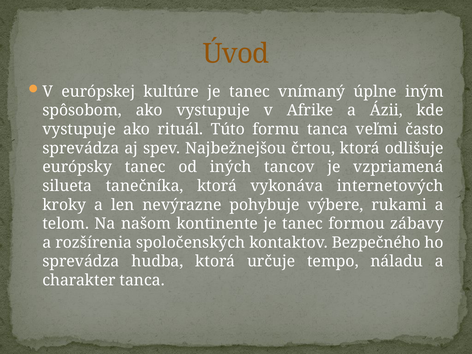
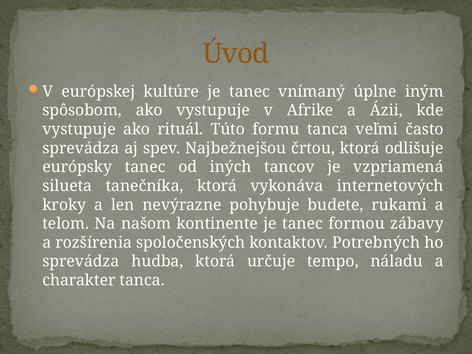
výbere: výbere -> budete
Bezpečného: Bezpečného -> Potrebných
